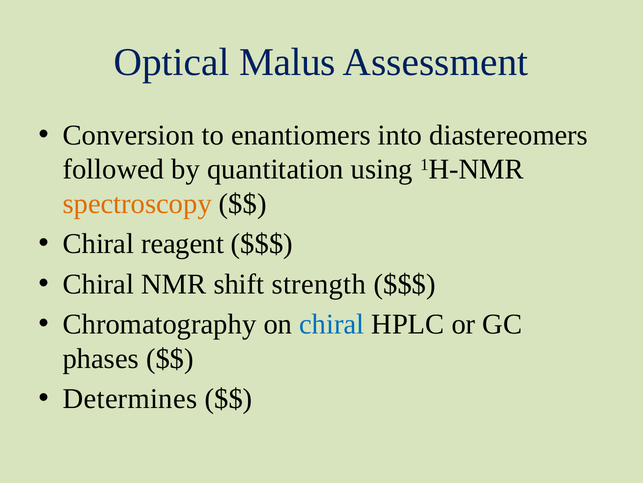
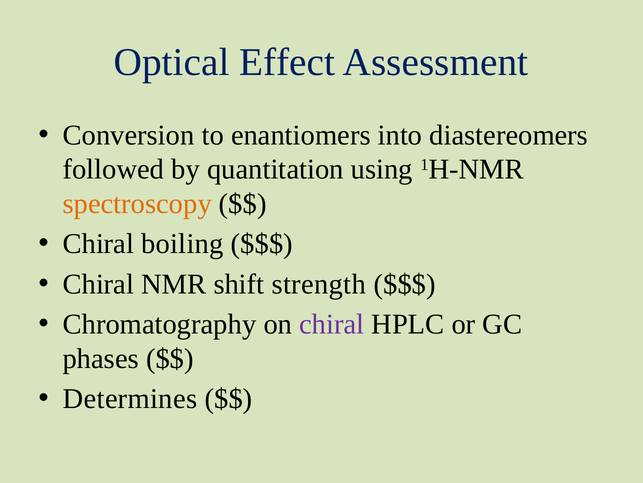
Malus: Malus -> Effect
reagent: reagent -> boiling
chiral at (332, 324) colour: blue -> purple
